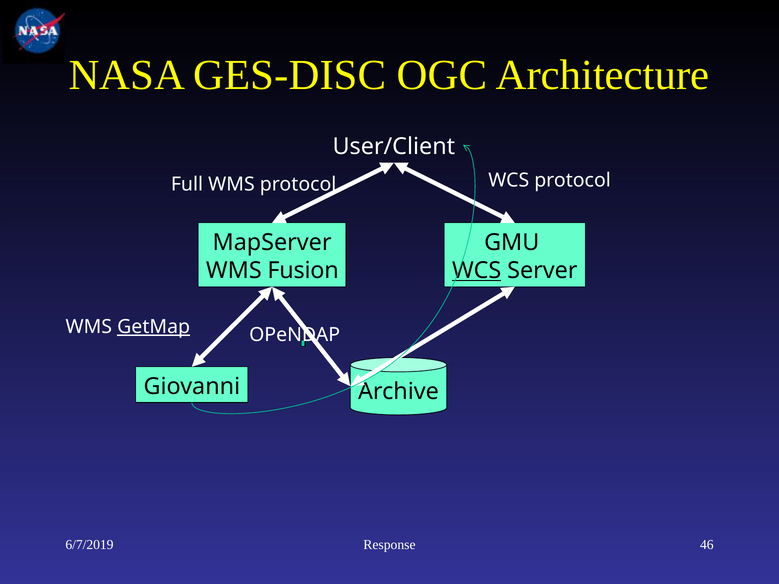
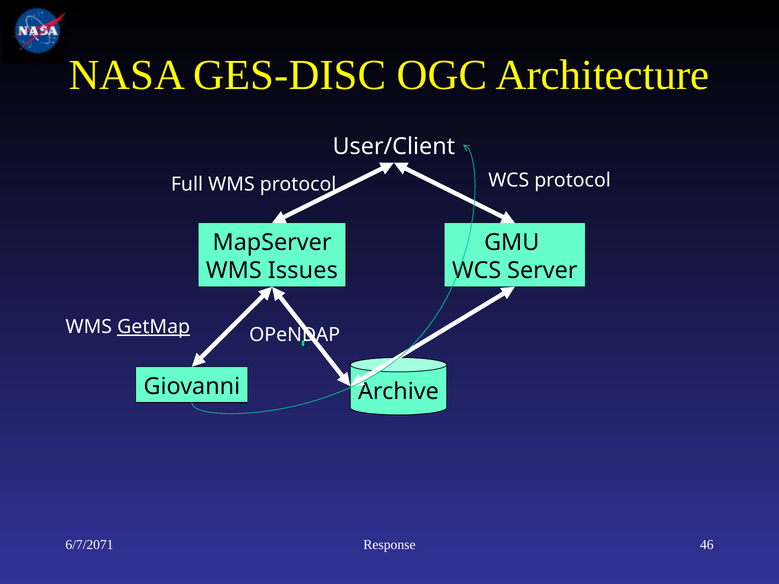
Fusion: Fusion -> Issues
WCS at (477, 271) underline: present -> none
6/7/2019: 6/7/2019 -> 6/7/2071
